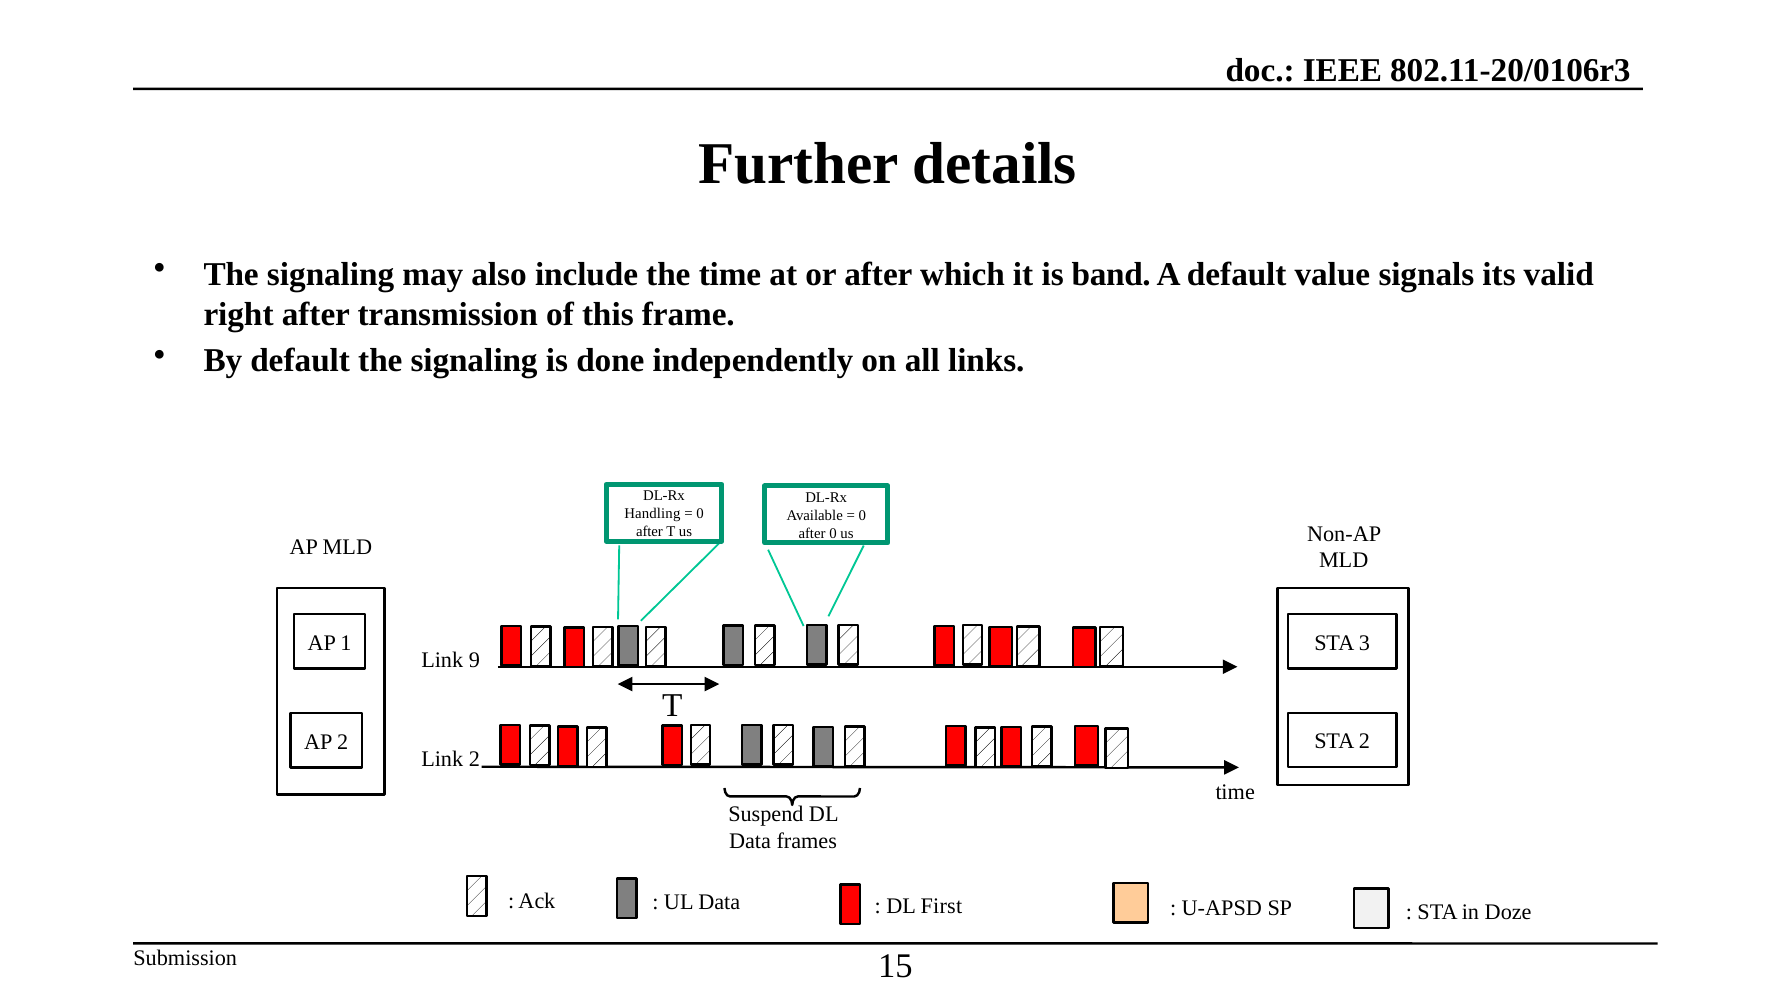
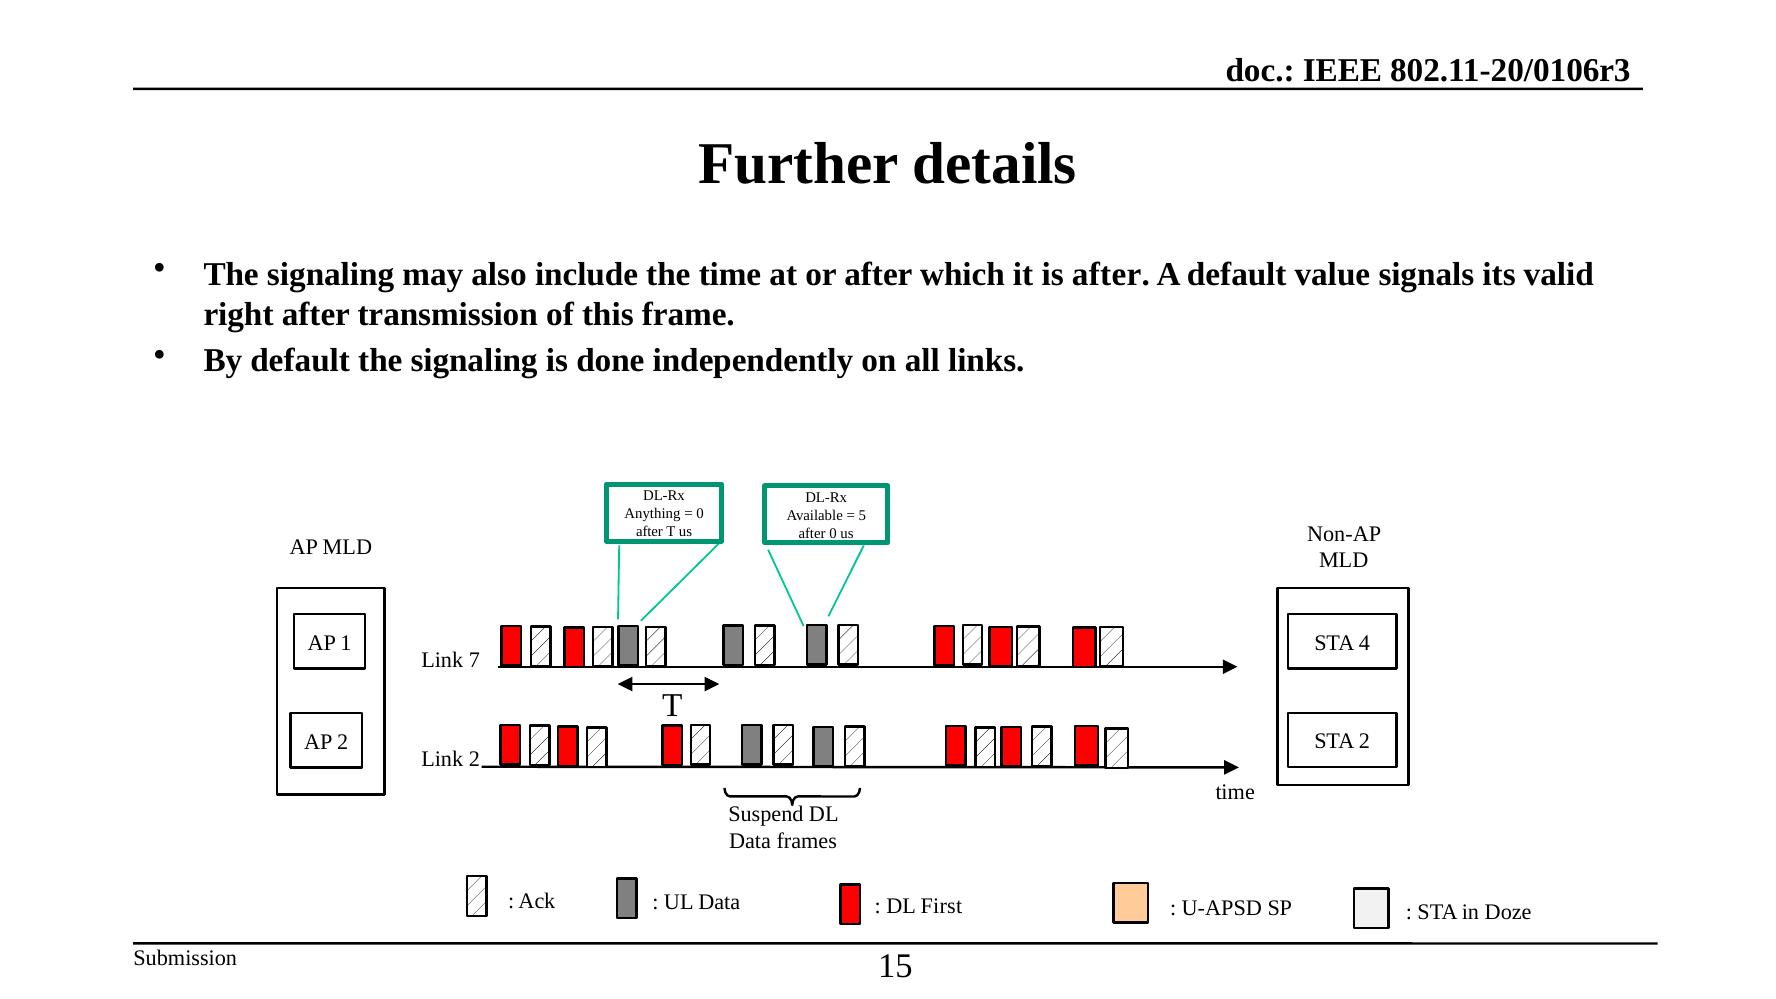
is band: band -> after
Handling: Handling -> Anything
0 at (862, 516): 0 -> 5
3: 3 -> 4
9: 9 -> 7
